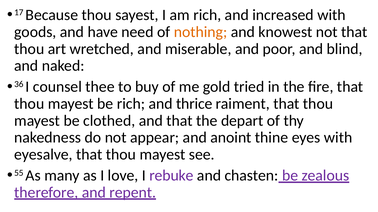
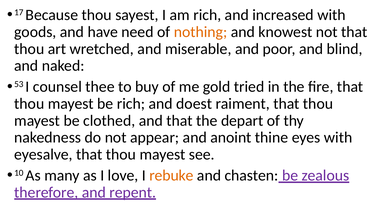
36: 36 -> 53
thrice: thrice -> doest
55: 55 -> 10
rebuke colour: purple -> orange
